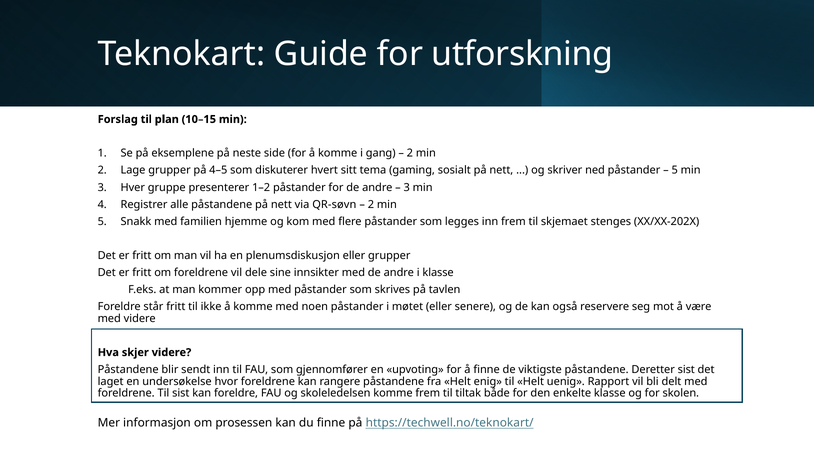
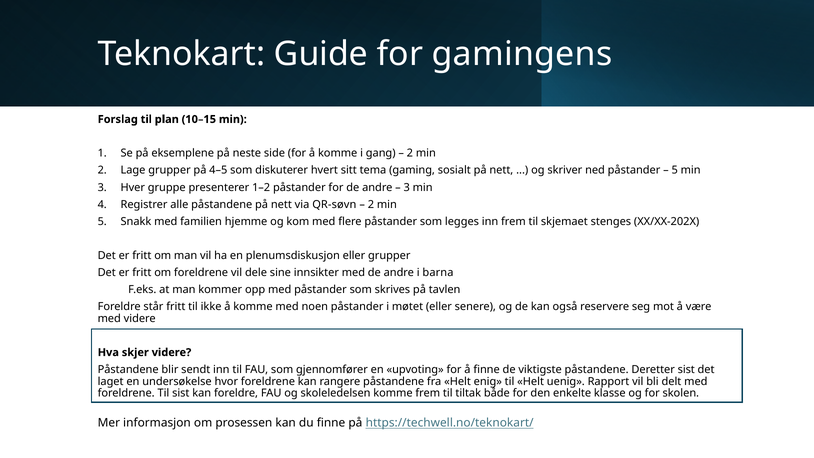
utforskning: utforskning -> gamingens
i klasse: klasse -> barna
